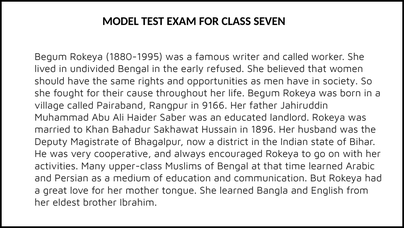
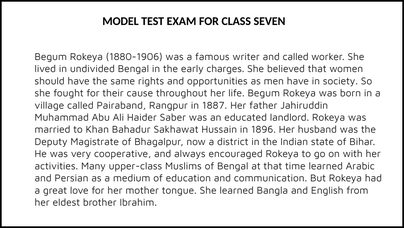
1880-1995: 1880-1995 -> 1880-1906
refused: refused -> charges
9166: 9166 -> 1887
